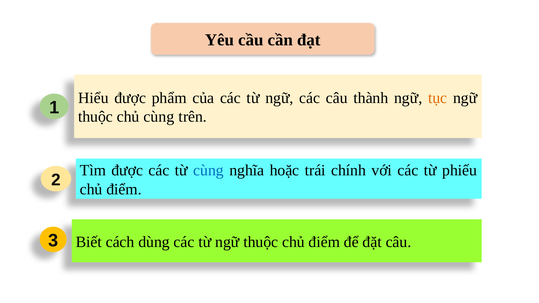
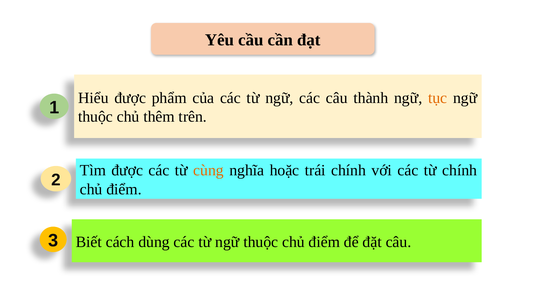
chủ cùng: cùng -> thêm
cùng at (209, 170) colour: blue -> orange
từ phiếu: phiếu -> chính
